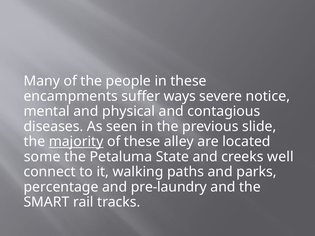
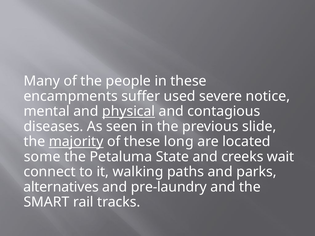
ways: ways -> used
physical underline: none -> present
alley: alley -> long
well: well -> wait
percentage: percentage -> alternatives
